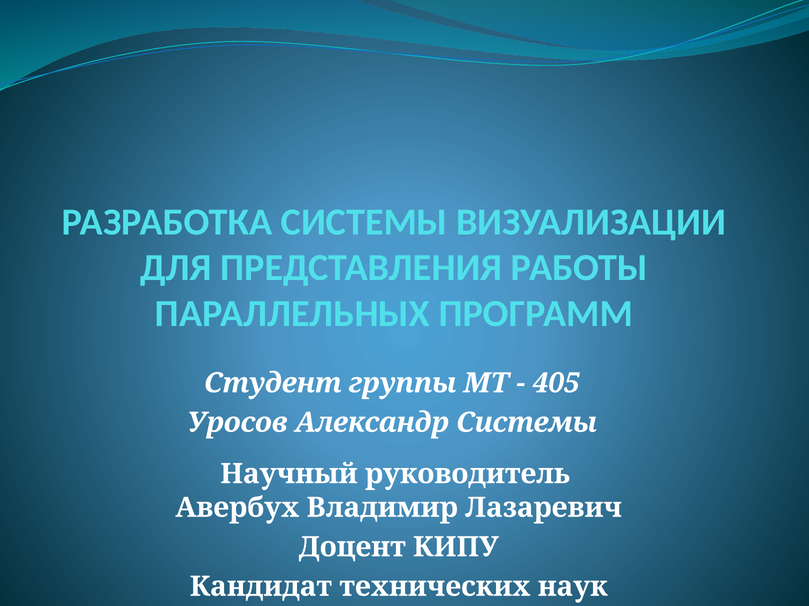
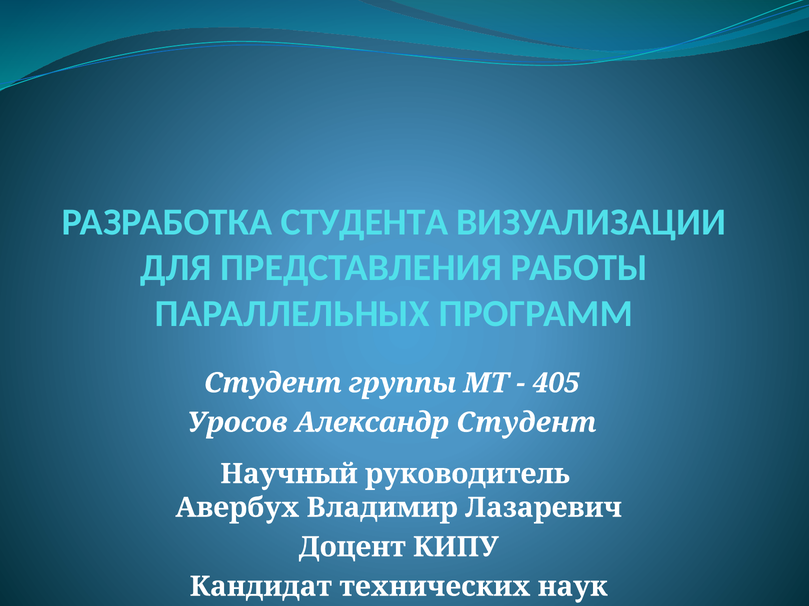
РАЗРАБОТКА СИСТЕМЫ: СИСТЕМЫ -> СТУДЕНТА
Александр Системы: Системы -> Студент
